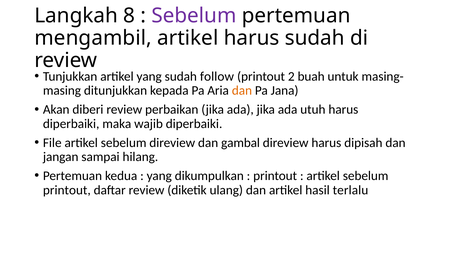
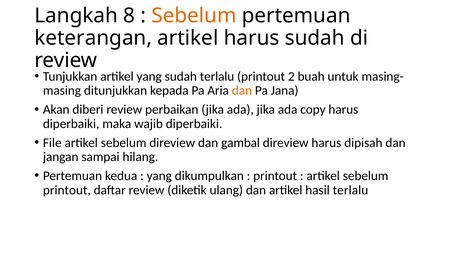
Sebelum at (194, 16) colour: purple -> orange
mengambil: mengambil -> keterangan
sudah follow: follow -> terlalu
utuh: utuh -> copy
